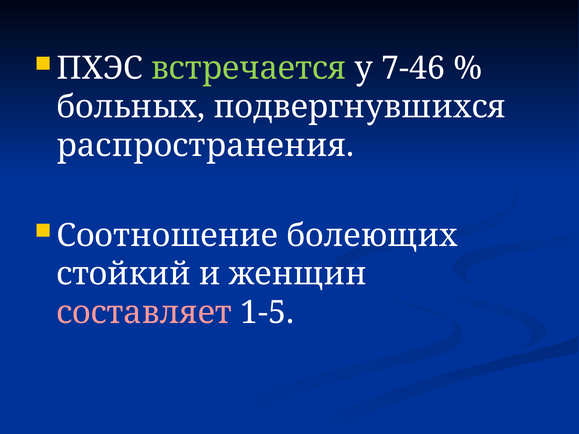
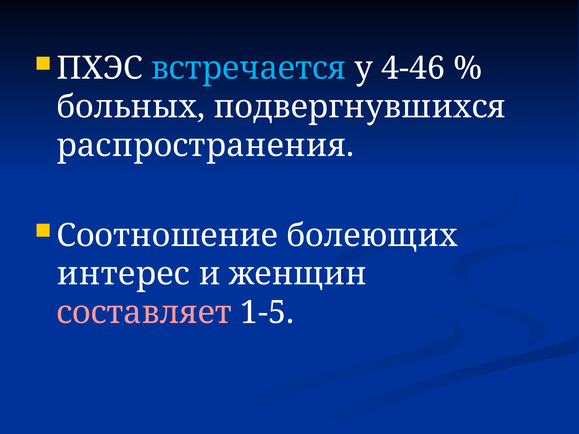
встречается colour: light green -> light blue
7-46: 7-46 -> 4-46
стойкий: стойкий -> интерес
